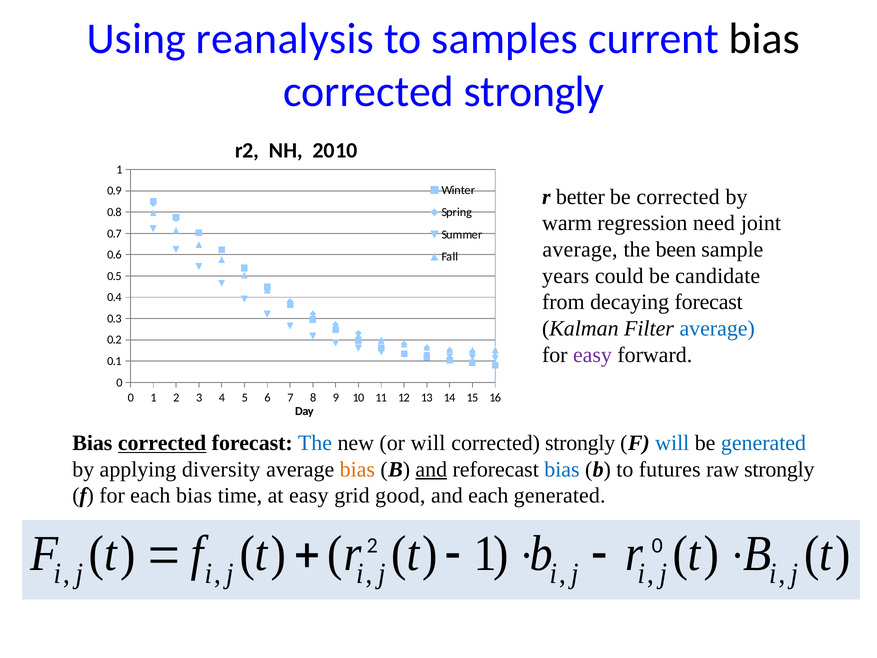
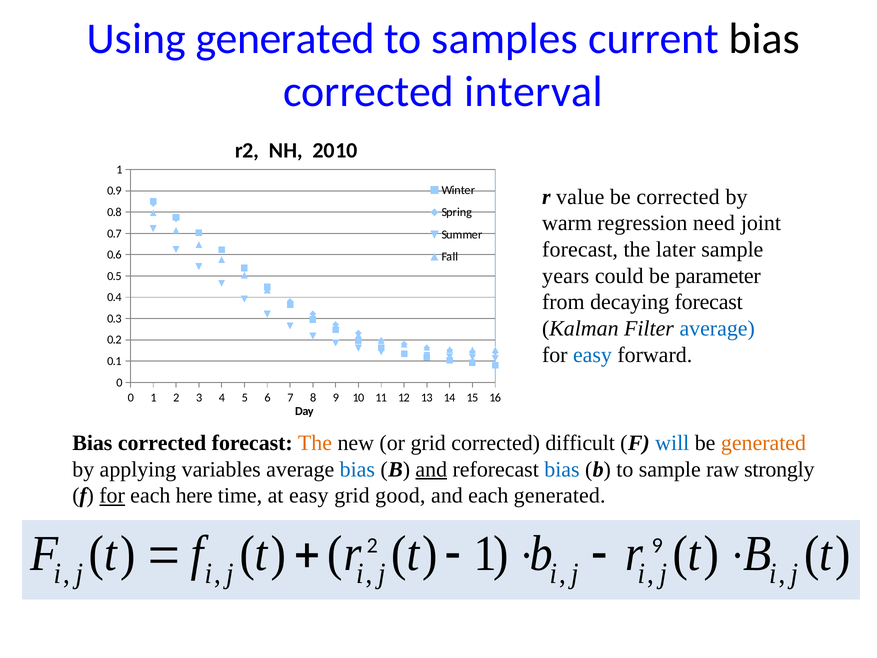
Using reanalysis: reanalysis -> generated
strongly at (534, 91): strongly -> interval
better: better -> value
average at (580, 249): average -> forecast
been: been -> later
candidate: candidate -> parameter
easy at (592, 355) colour: purple -> blue
corrected at (162, 443) underline: present -> none
The at (315, 443) colour: blue -> orange
or will: will -> grid
strongly at (580, 443): strongly -> difficult
generated at (763, 443) colour: blue -> orange
diversity: diversity -> variables
bias at (357, 469) colour: orange -> blue
to futures: futures -> sample
for at (112, 495) underline: none -> present
each bias: bias -> here
2 0: 0 -> 9
